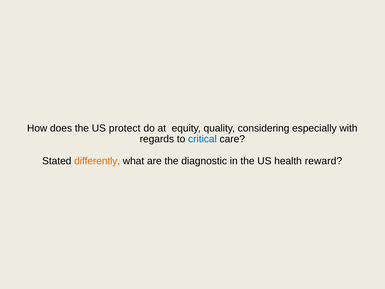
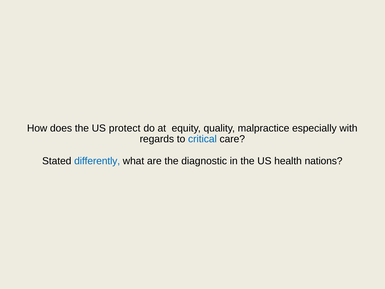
considering: considering -> malpractice
differently colour: orange -> blue
reward: reward -> nations
